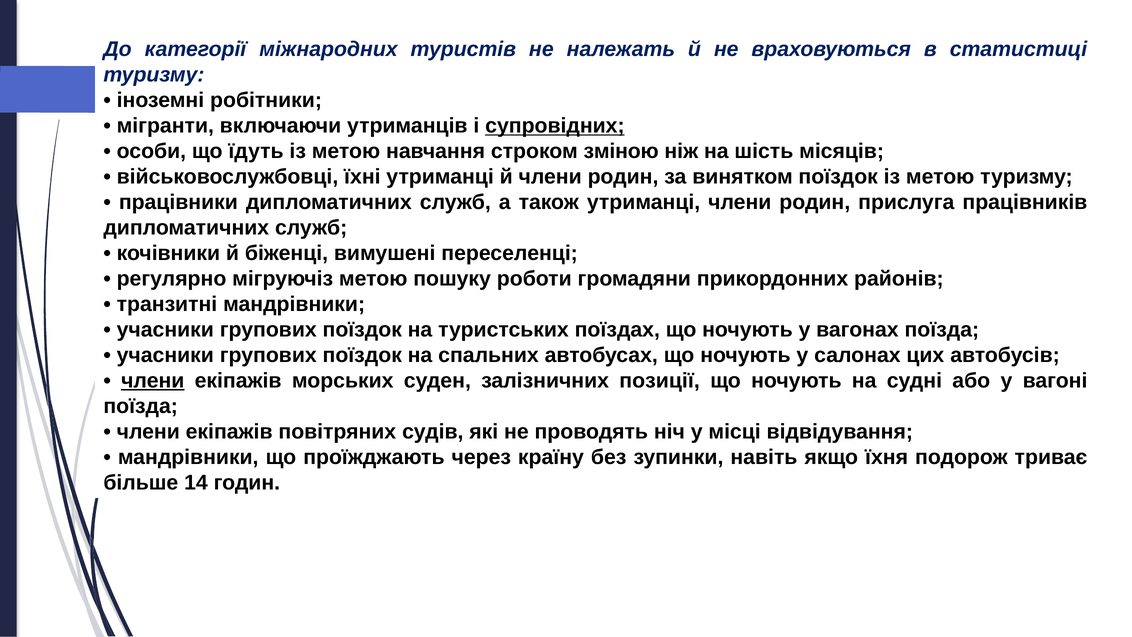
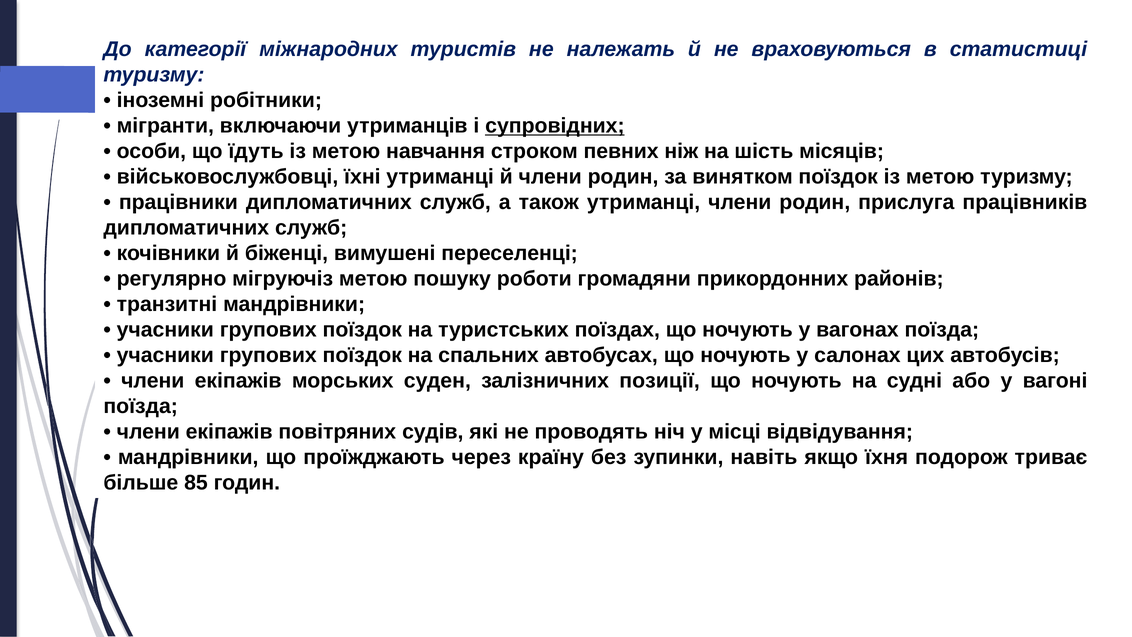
зміною: зміною -> певних
члени at (153, 380) underline: present -> none
14: 14 -> 85
